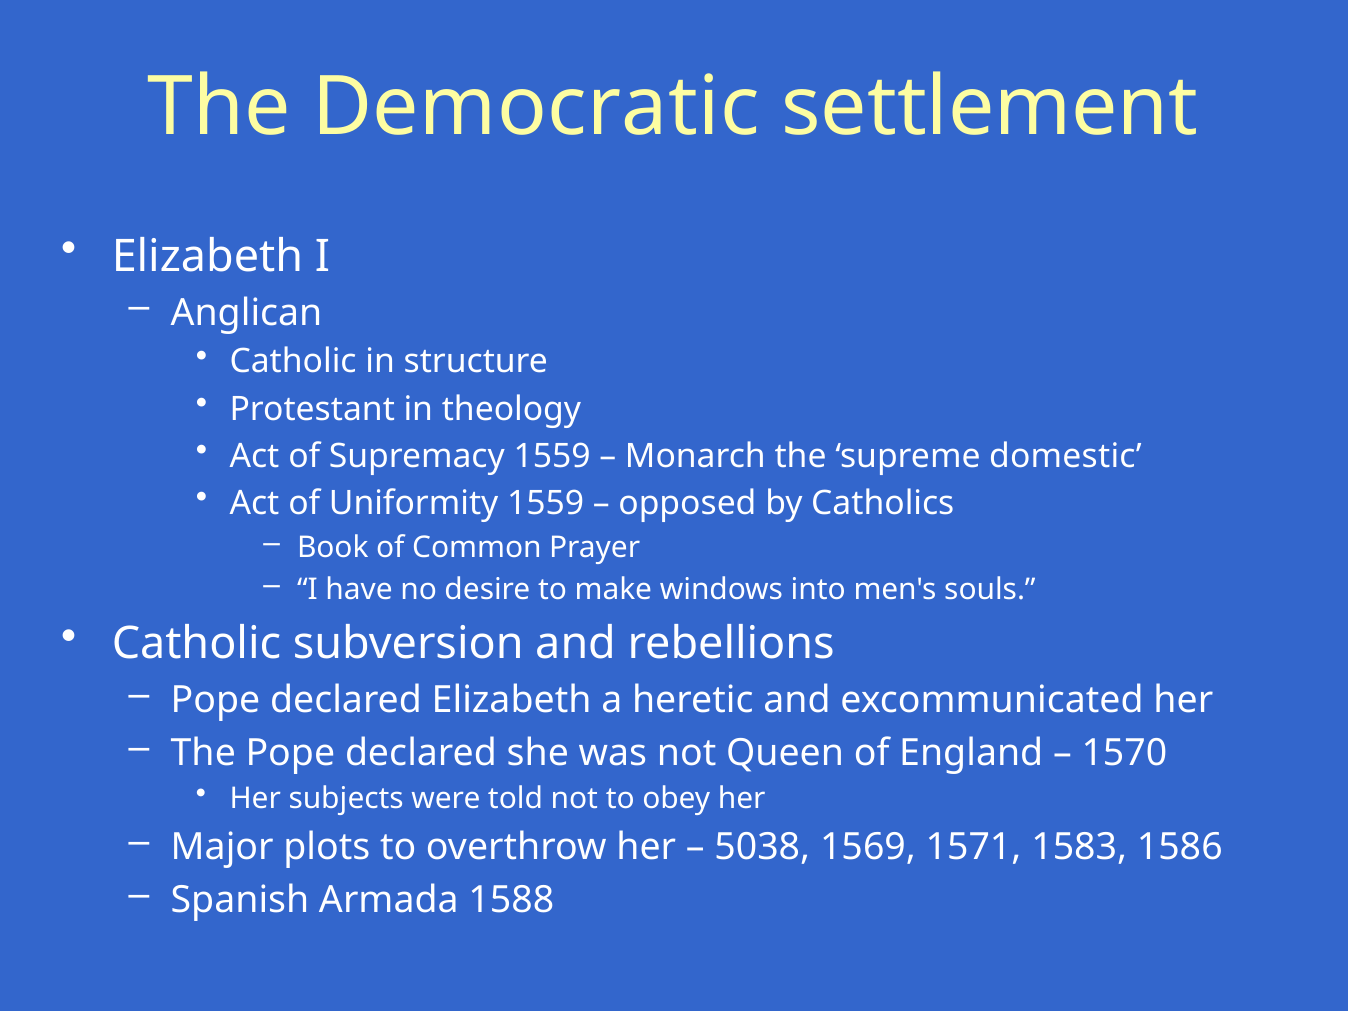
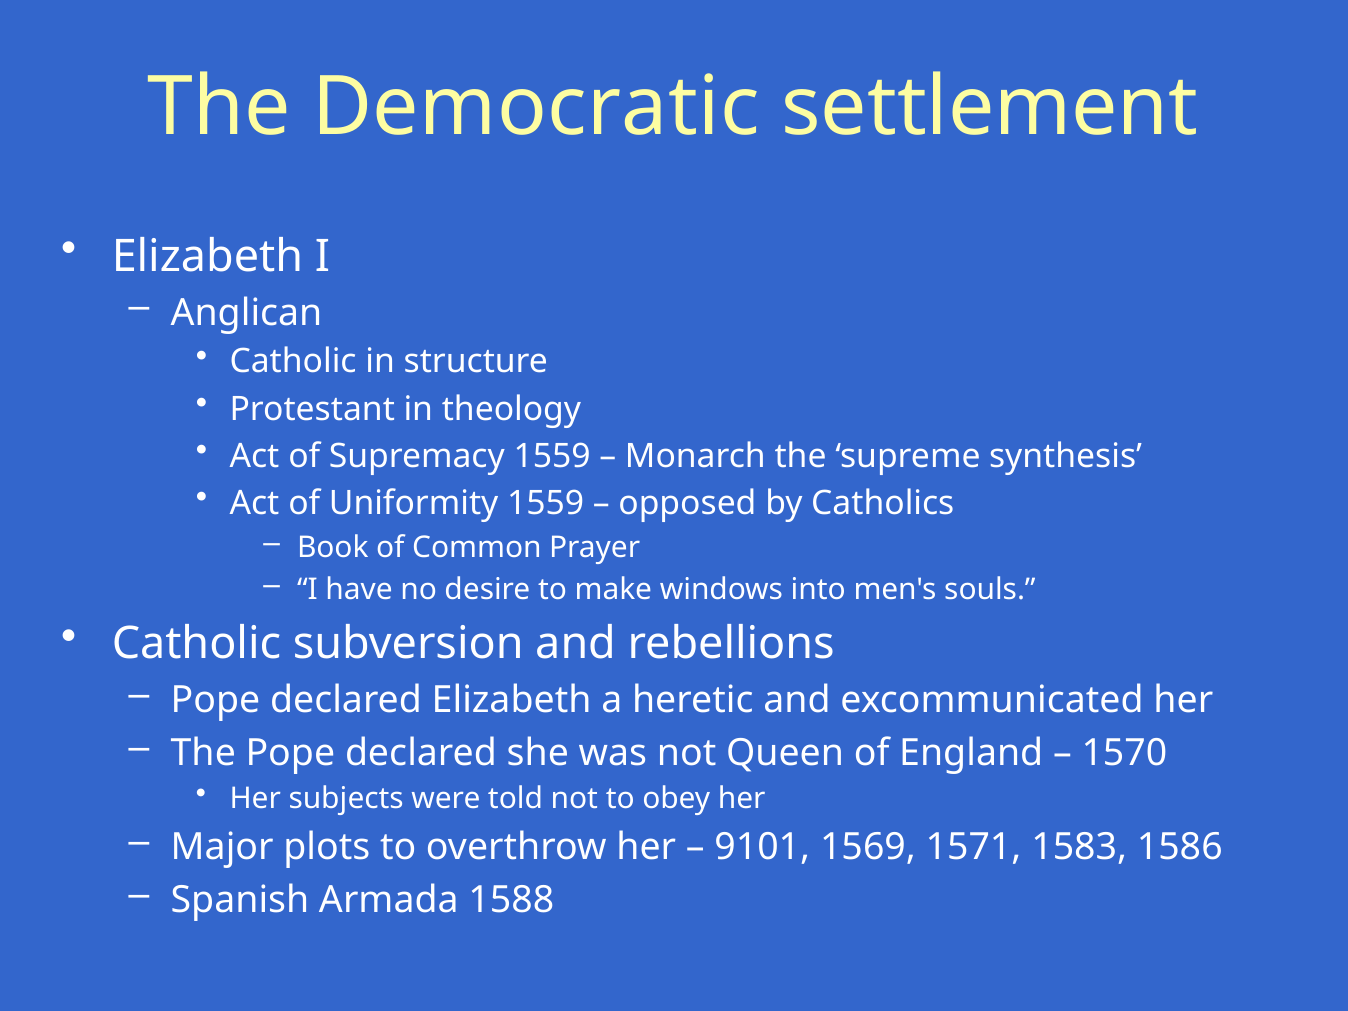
domestic: domestic -> synthesis
5038: 5038 -> 9101
